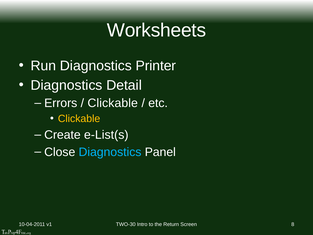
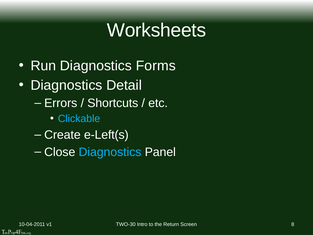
Printer: Printer -> Forms
Clickable at (113, 103): Clickable -> Shortcuts
Clickable at (79, 119) colour: yellow -> light blue
e-List(s: e-List(s -> e-Left(s
